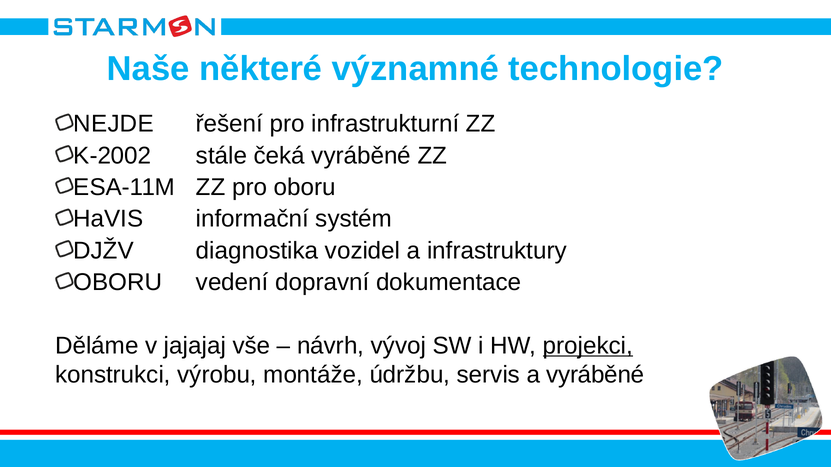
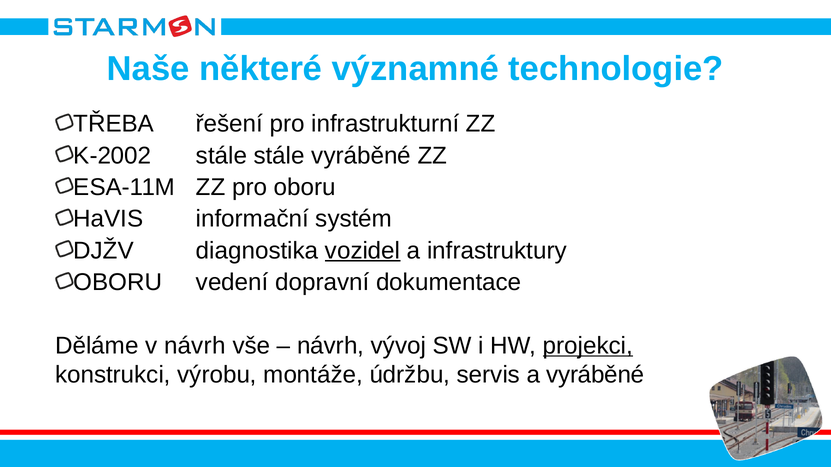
NEJDE: NEJDE -> TŘEBA
stále čeká: čeká -> stále
vozidel underline: none -> present
v jajajaj: jajajaj -> návrh
